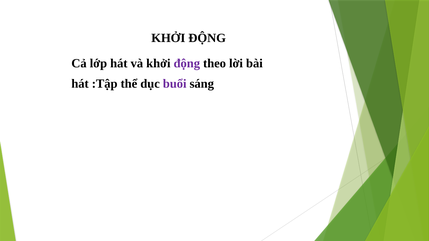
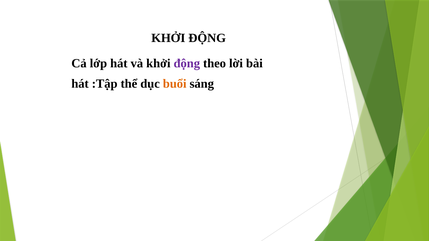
buổi colour: purple -> orange
